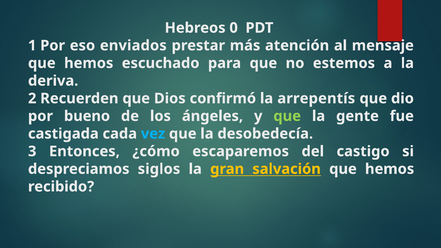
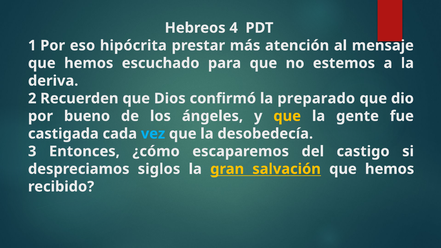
0: 0 -> 4
enviados: enviados -> hipócrita
arrepentís: arrepentís -> preparado
que at (287, 116) colour: light green -> yellow
